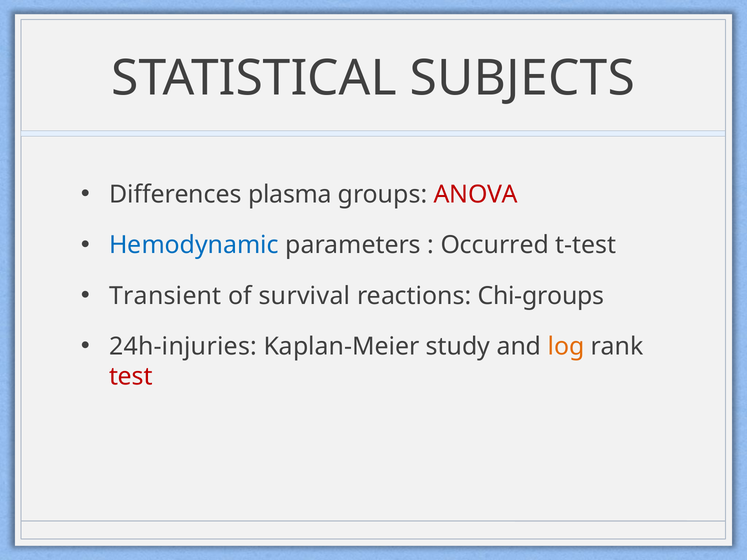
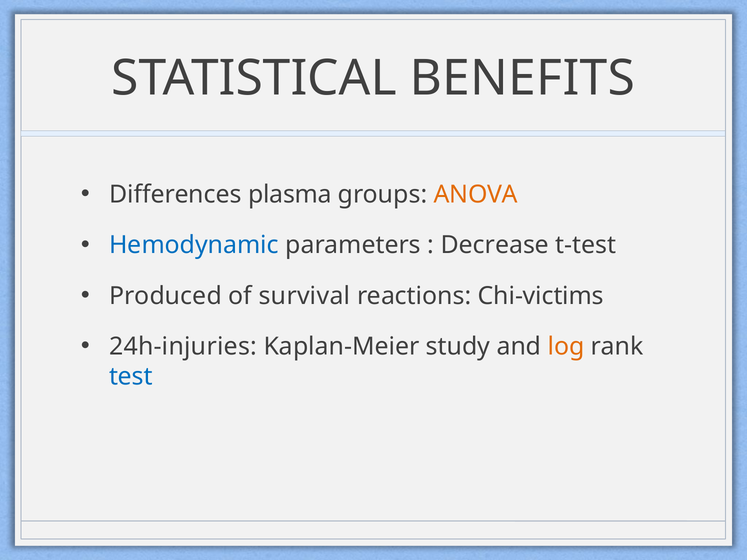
SUBJECTS: SUBJECTS -> BENEFITS
ANOVA colour: red -> orange
Occurred: Occurred -> Decrease
Transient: Transient -> Produced
Chi-groups: Chi-groups -> Chi-victims
test colour: red -> blue
